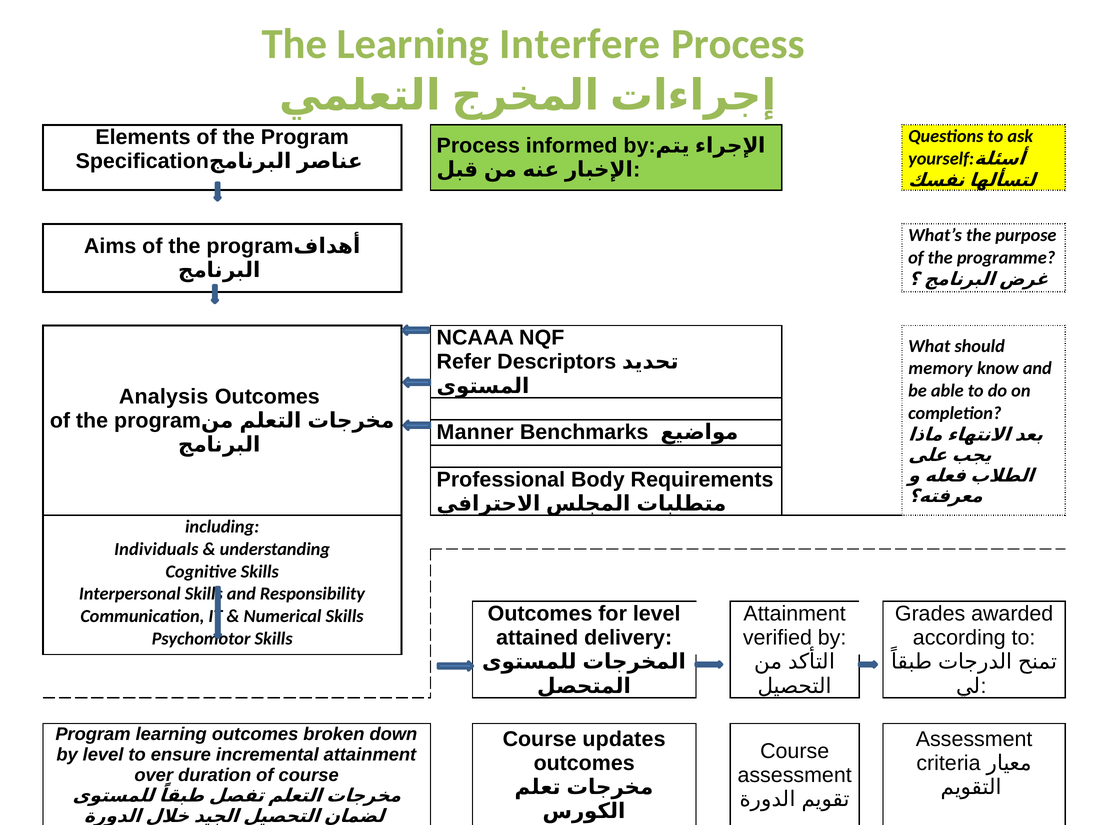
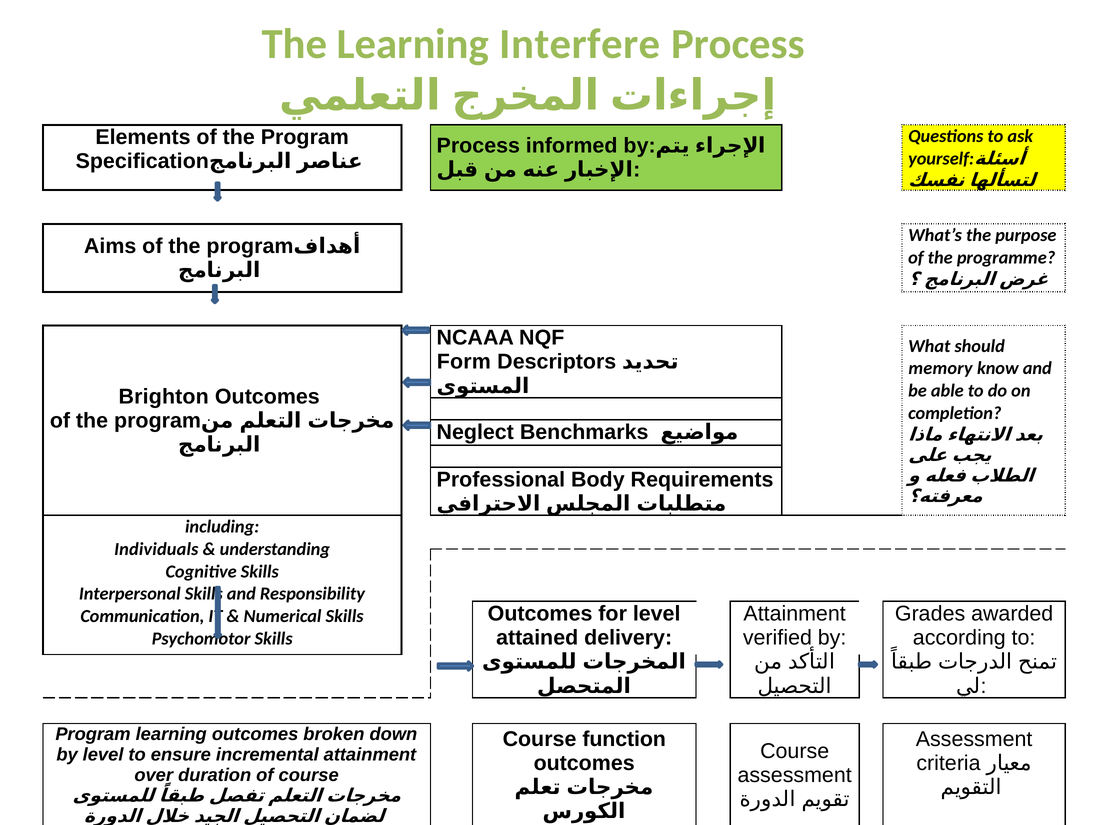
Refer: Refer -> Form
Analysis: Analysis -> Brighton
Manner: Manner -> Neglect
updates: updates -> function
